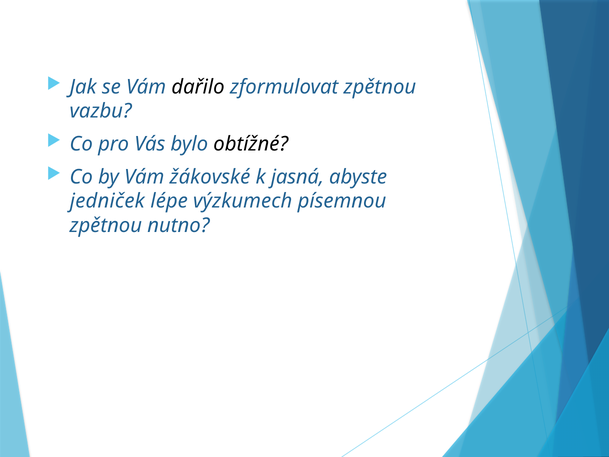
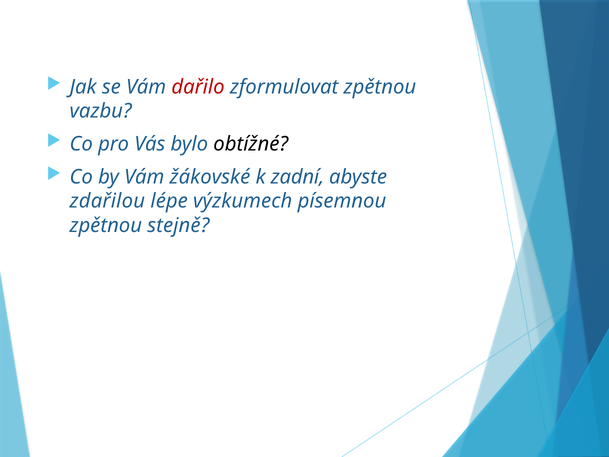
dařilo colour: black -> red
jasná: jasná -> zadní
jedniček: jedniček -> zdařilou
nutno: nutno -> stejně
